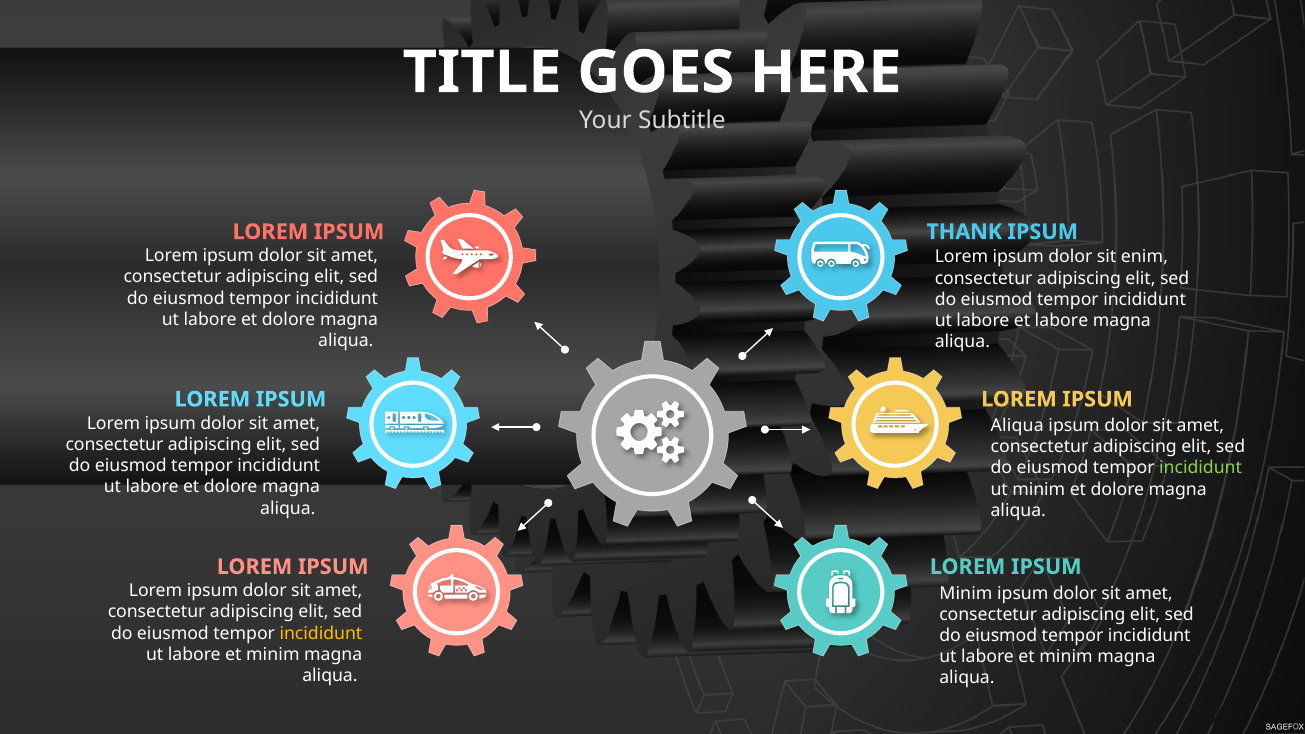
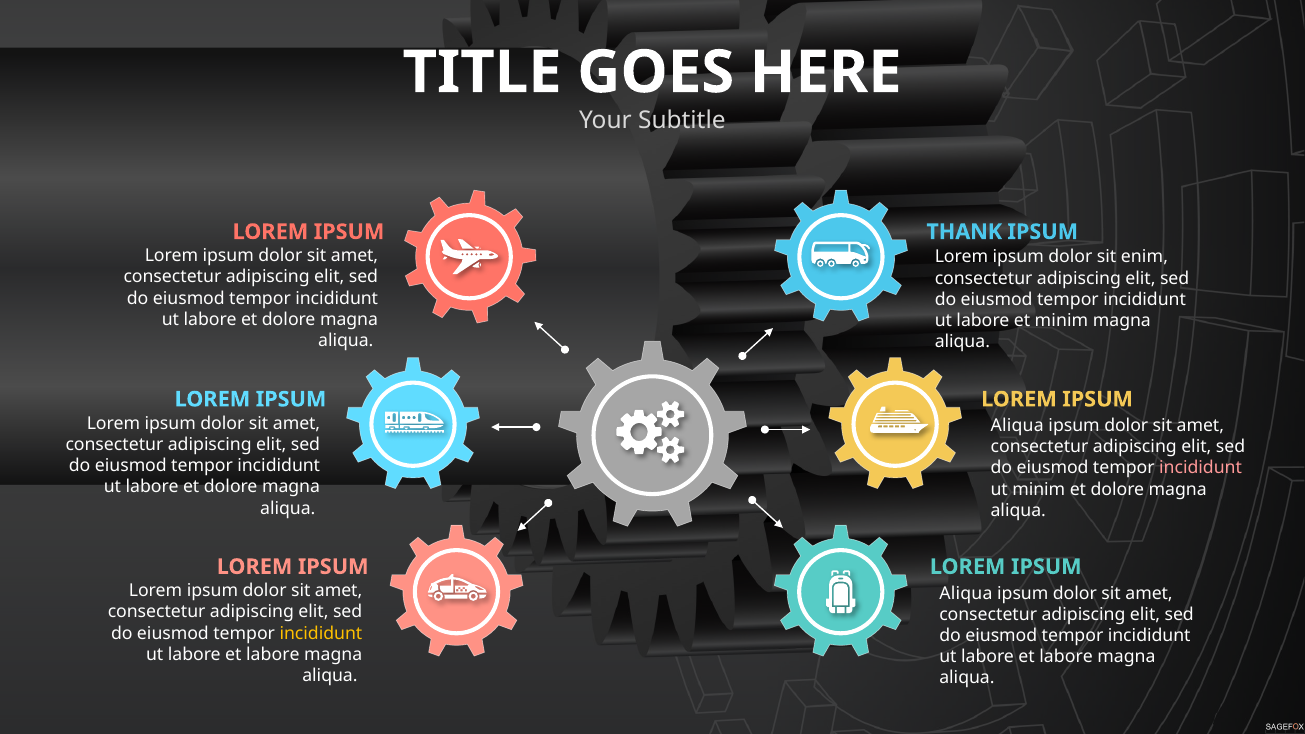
et labore: labore -> minim
incididunt at (1201, 468) colour: light green -> pink
Minim at (966, 593): Minim -> Aliqua
minim at (273, 655): minim -> labore
minim at (1066, 657): minim -> labore
